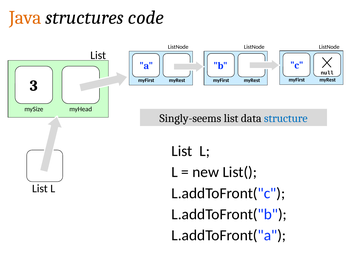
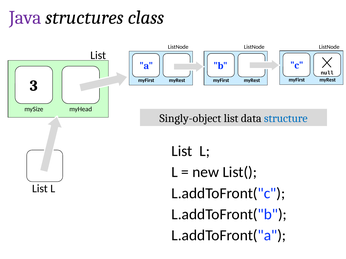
Java colour: orange -> purple
code: code -> class
Singly-seems: Singly-seems -> Singly-object
